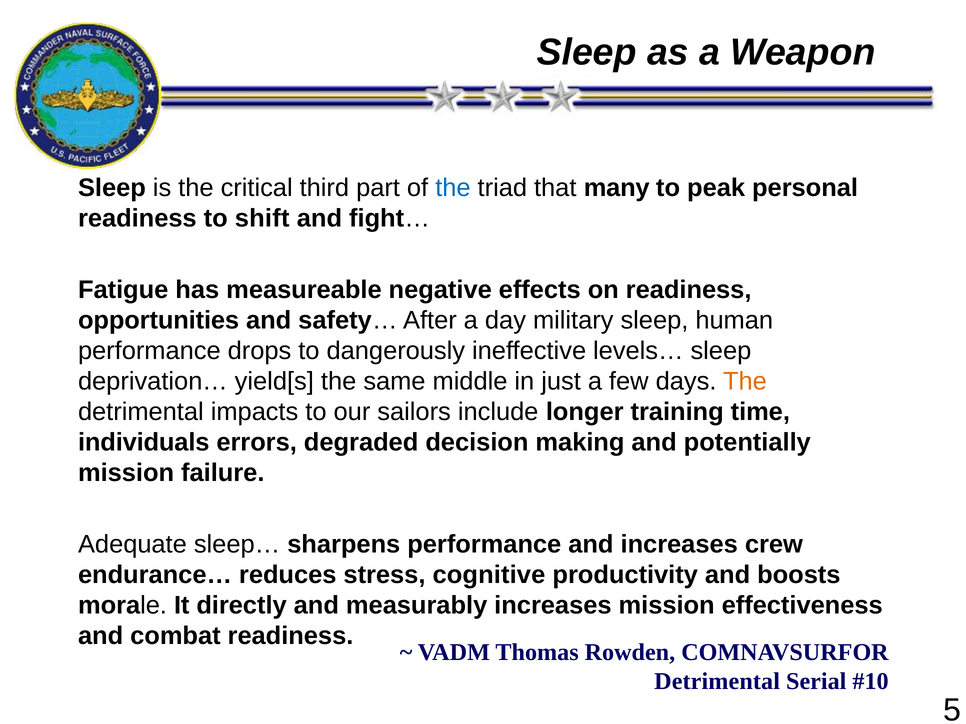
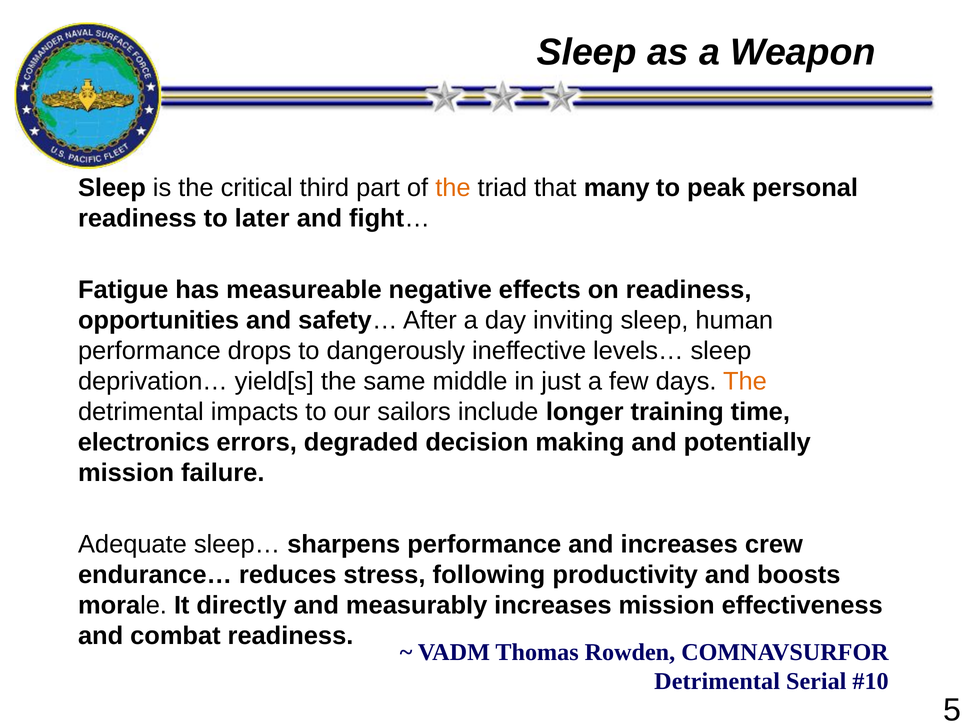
the at (453, 188) colour: blue -> orange
shift: shift -> later
military: military -> inviting
individuals: individuals -> electronics
cognitive: cognitive -> following
